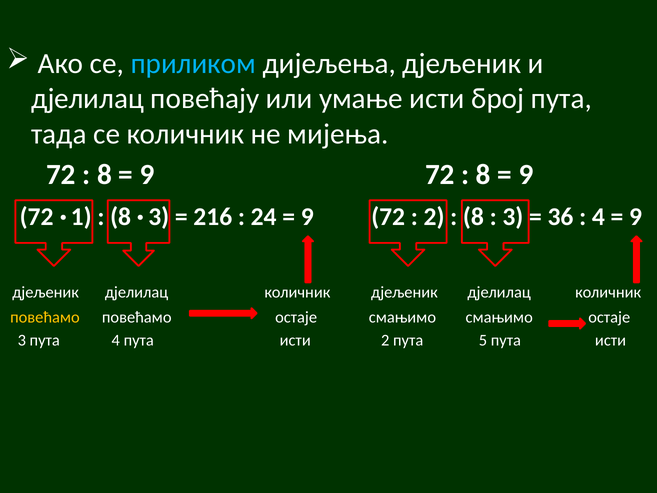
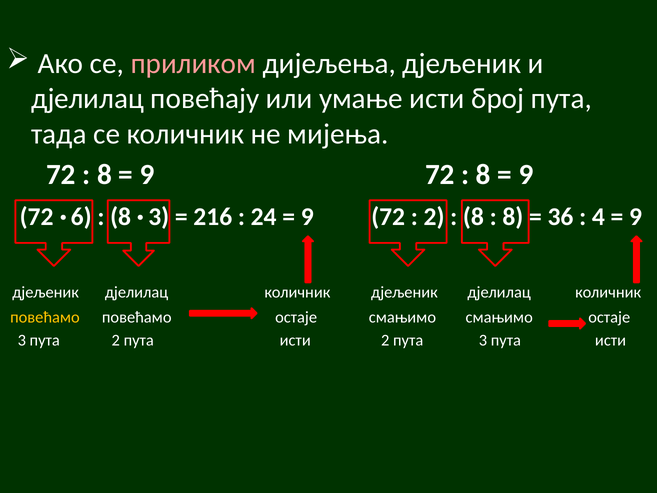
приликом colour: light blue -> pink
1: 1 -> 6
3 at (513, 217): 3 -> 8
пута 4: 4 -> 2
пута 5: 5 -> 3
